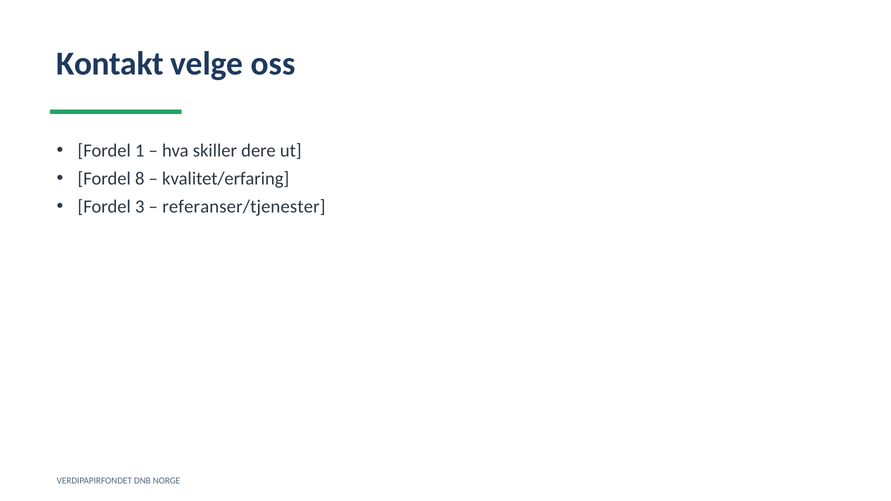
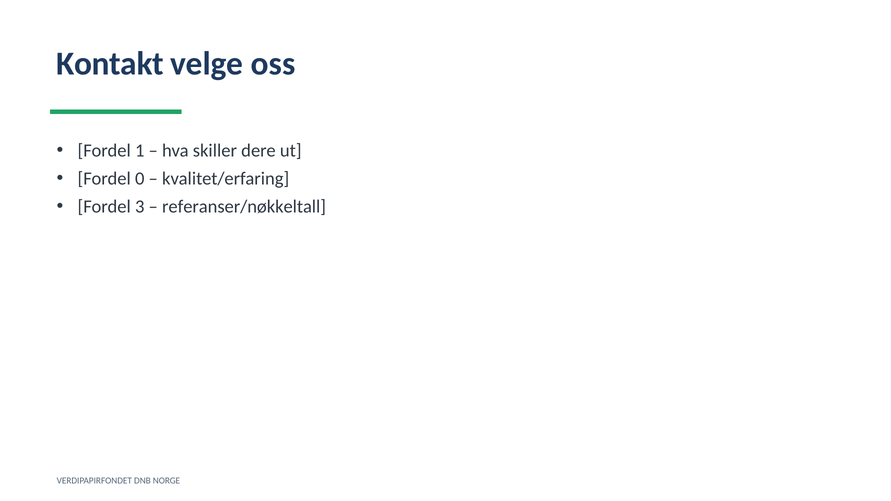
8: 8 -> 0
referanser/tjenester: referanser/tjenester -> referanser/nøkkeltall
